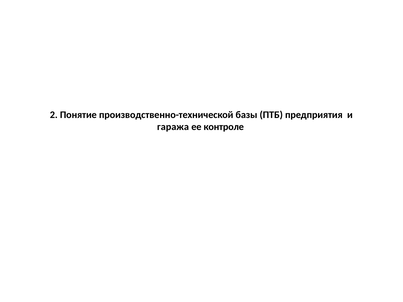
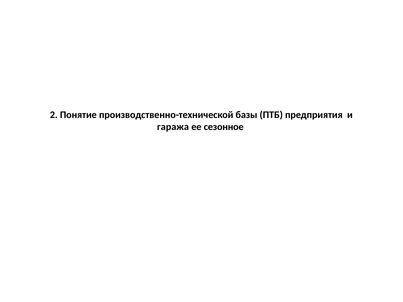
контроле: контроле -> сезонное
